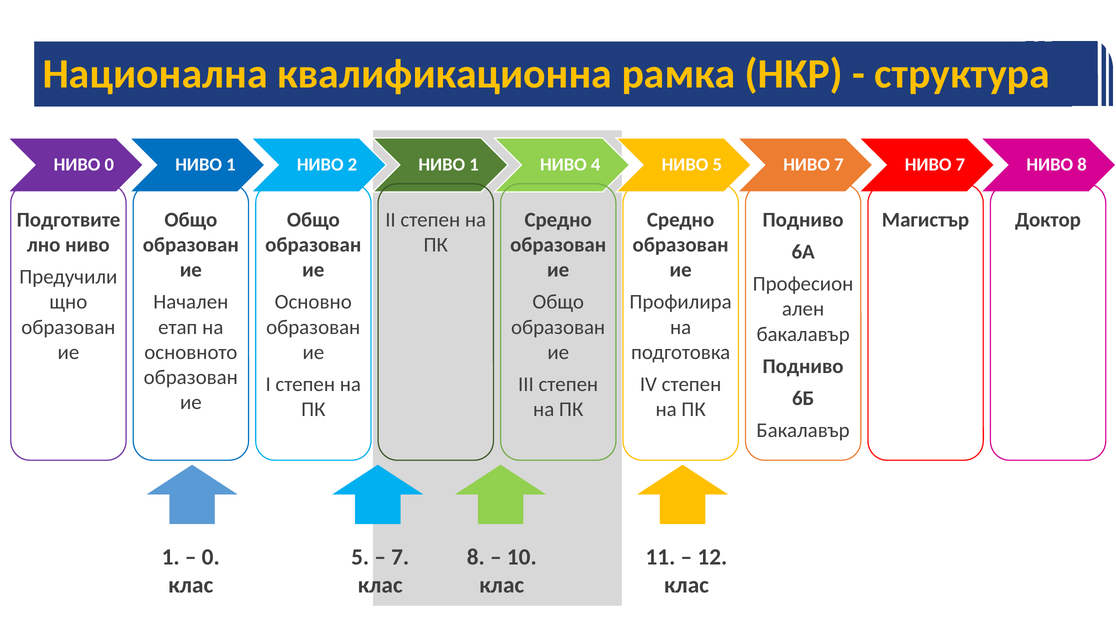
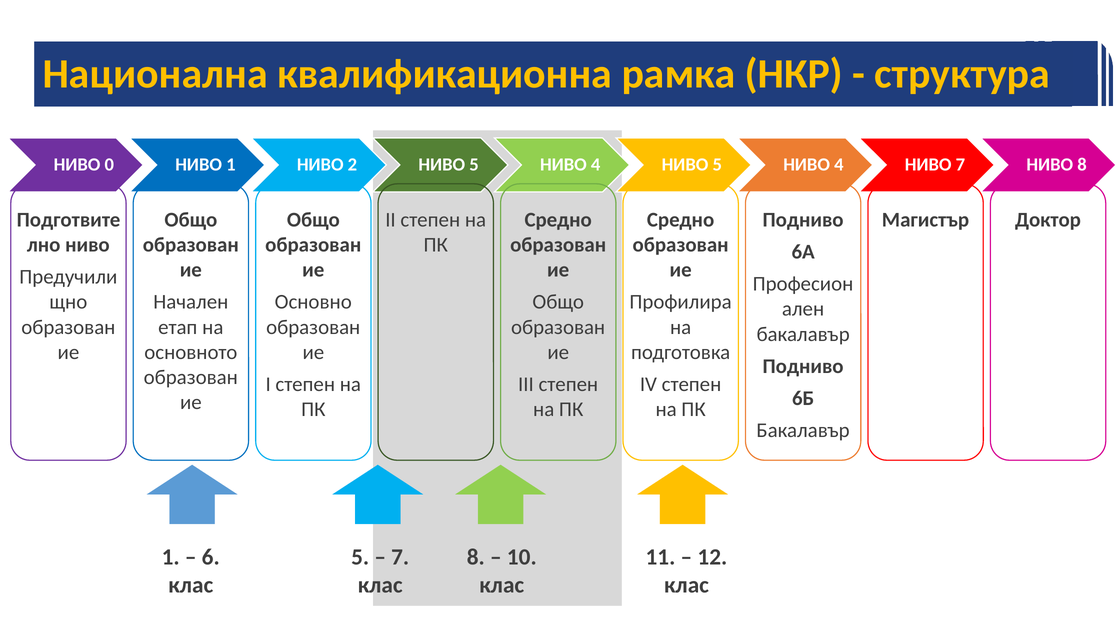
2 НИВО 1: 1 -> 5
7 at (839, 165): 7 -> 4
0 at (211, 558): 0 -> 6
